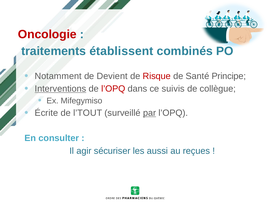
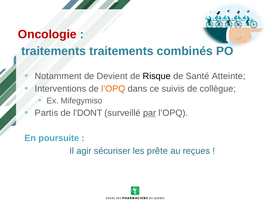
traitements établissent: établissent -> traitements
Risque colour: red -> black
Principe: Principe -> Atteinte
Interventions underline: present -> none
l’OPQ at (113, 89) colour: red -> orange
Écrite: Écrite -> Partis
l’TOUT: l’TOUT -> l’DONT
consulter: consulter -> poursuite
aussi: aussi -> prête
